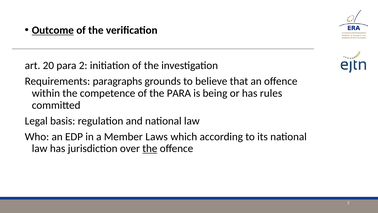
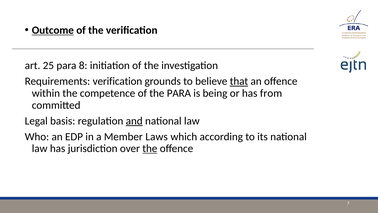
20: 20 -> 25
2: 2 -> 8
Requirements paragraphs: paragraphs -> verification
that underline: none -> present
rules: rules -> from
and underline: none -> present
